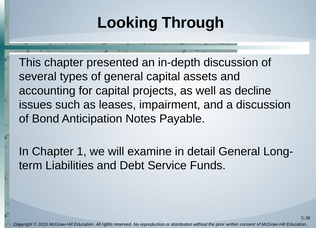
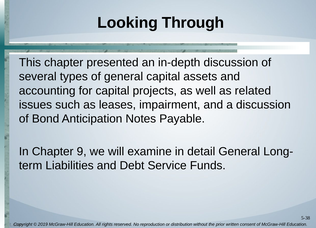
decline: decline -> related
1: 1 -> 9
